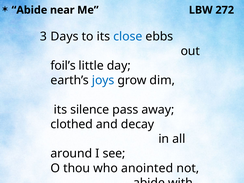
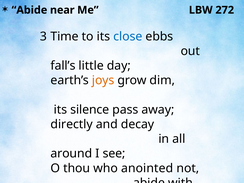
Days: Days -> Time
foil’s: foil’s -> fall’s
joys colour: blue -> orange
clothed: clothed -> directly
